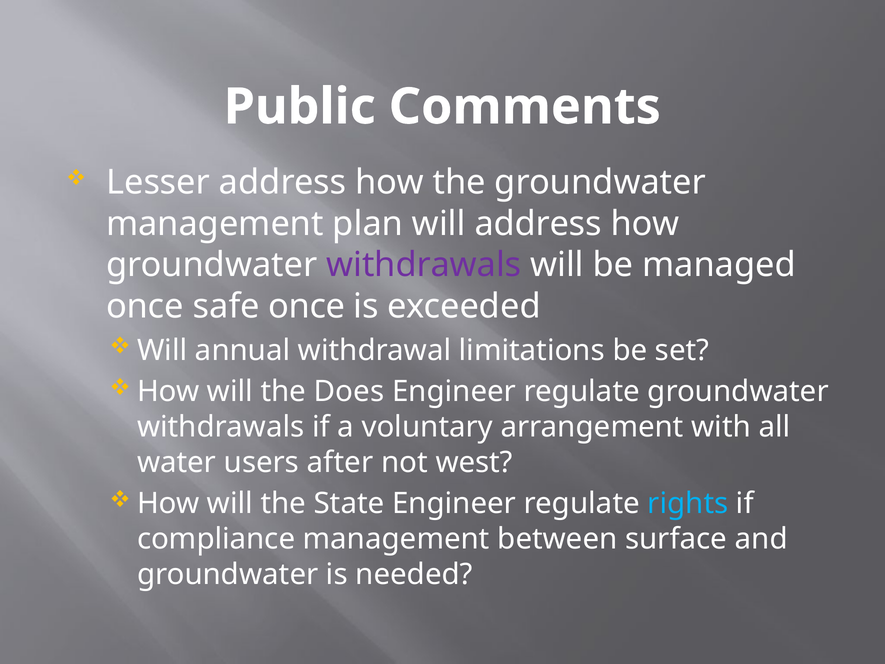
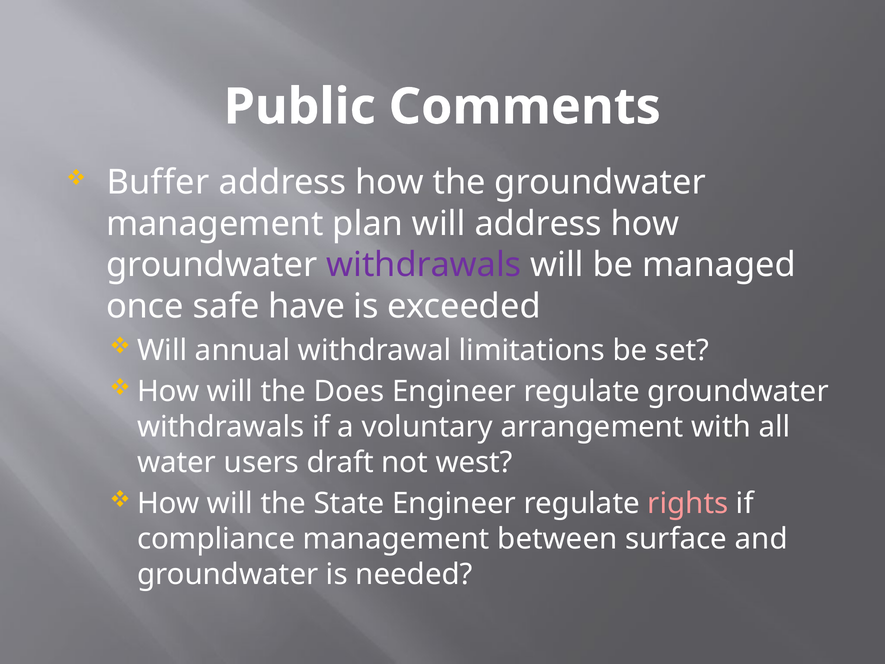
Lesser: Lesser -> Buffer
safe once: once -> have
after: after -> draft
rights colour: light blue -> pink
